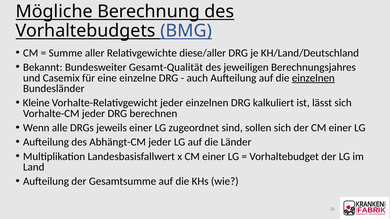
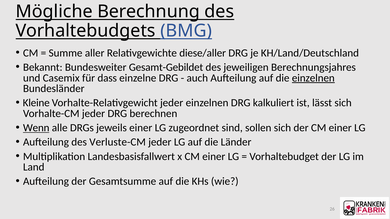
Gesamt-Qualität: Gesamt-Qualität -> Gesamt-Gebildet
eine: eine -> dass
Wenn underline: none -> present
Abhängt-CM: Abhängt-CM -> Verluste-CM
